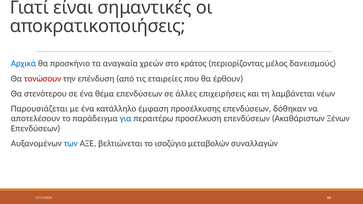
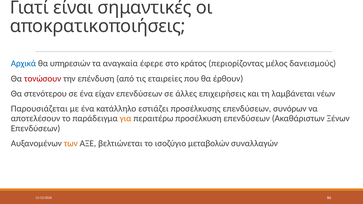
προσκήνιο: προσκήνιο -> υπηρεσιών
χρεών: χρεών -> έφερε
θέμα: θέμα -> είχαν
έμφαση: έμφαση -> εστιάζει
δόθηκαν: δόθηκαν -> συνόρων
για colour: blue -> orange
των colour: blue -> orange
